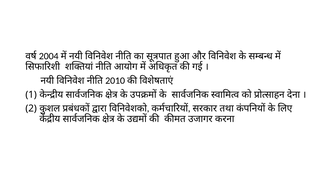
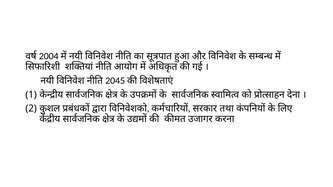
2010: 2010 -> 2045
